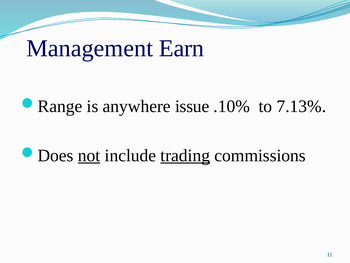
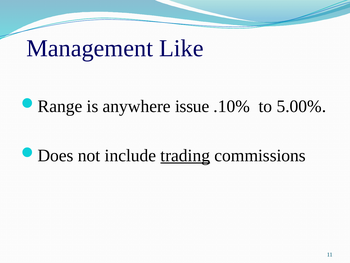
Earn: Earn -> Like
7.13%: 7.13% -> 5.00%
not underline: present -> none
